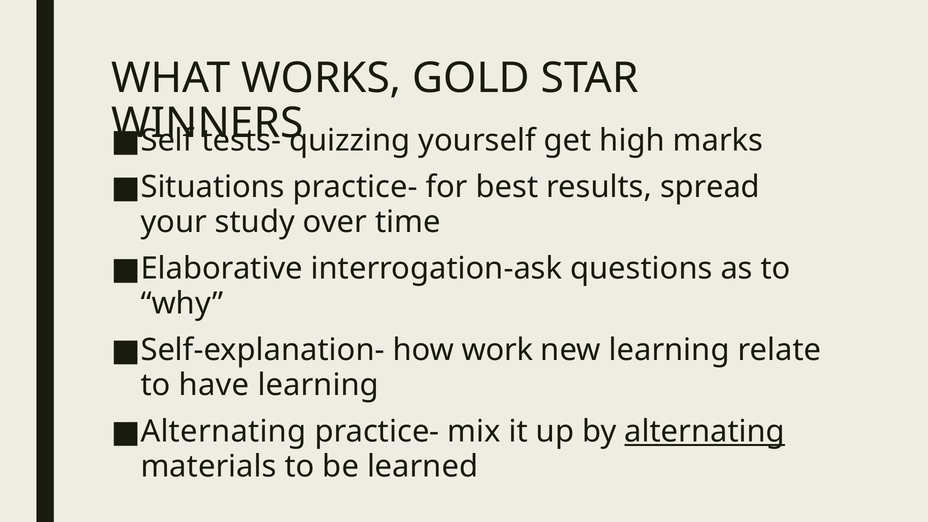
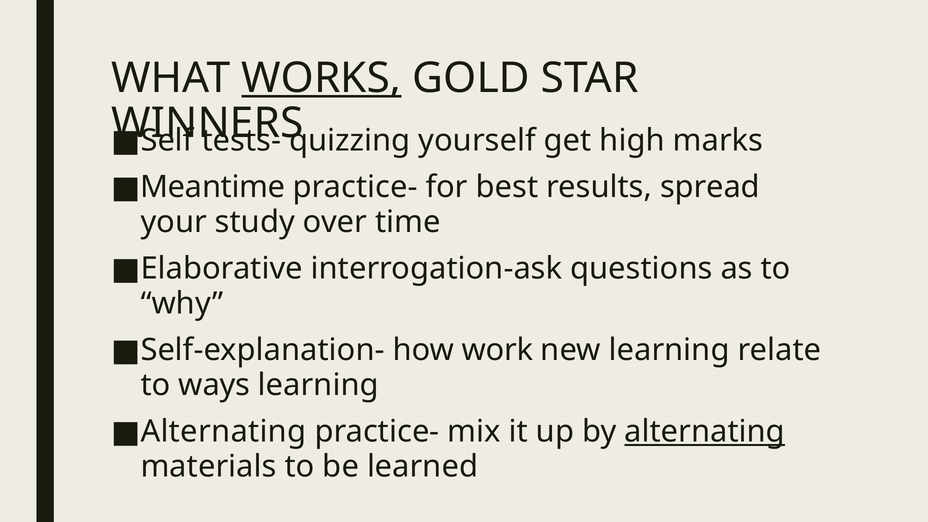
WORKS underline: none -> present
Situations: Situations -> Meantime
have: have -> ways
